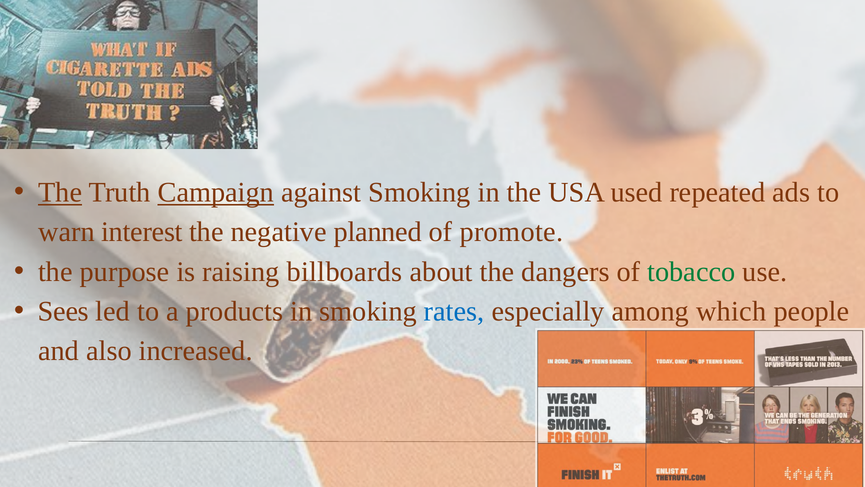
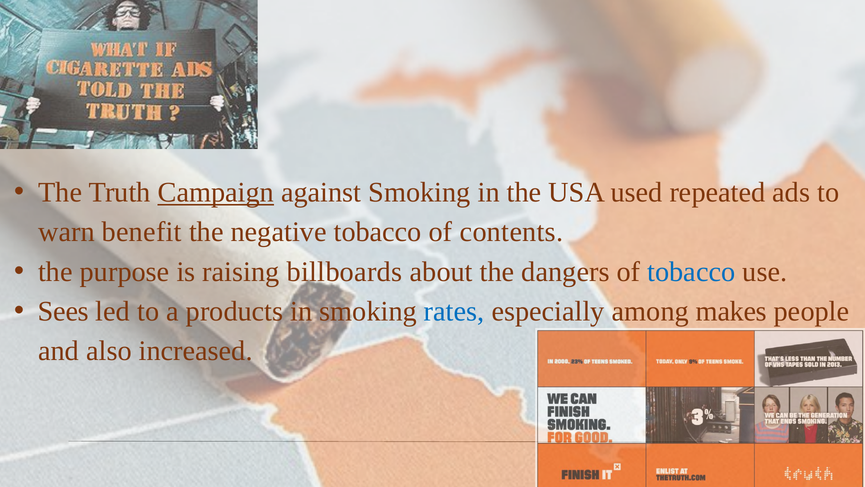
The at (60, 192) underline: present -> none
interest: interest -> benefit
negative planned: planned -> tobacco
promote: promote -> contents
tobacco at (691, 271) colour: green -> blue
which: which -> makes
